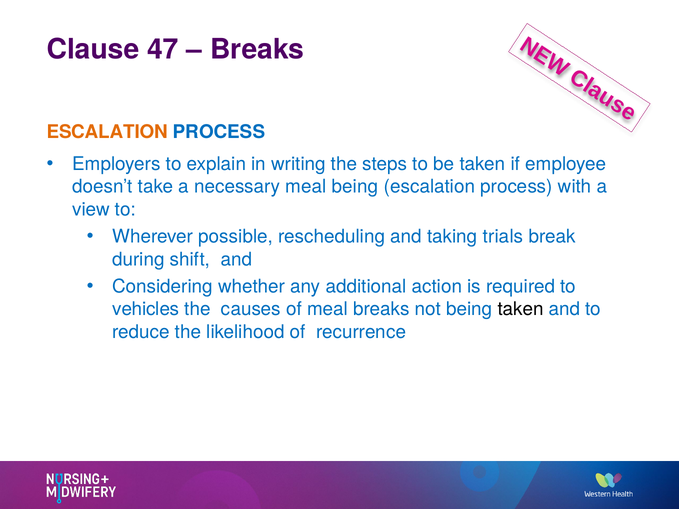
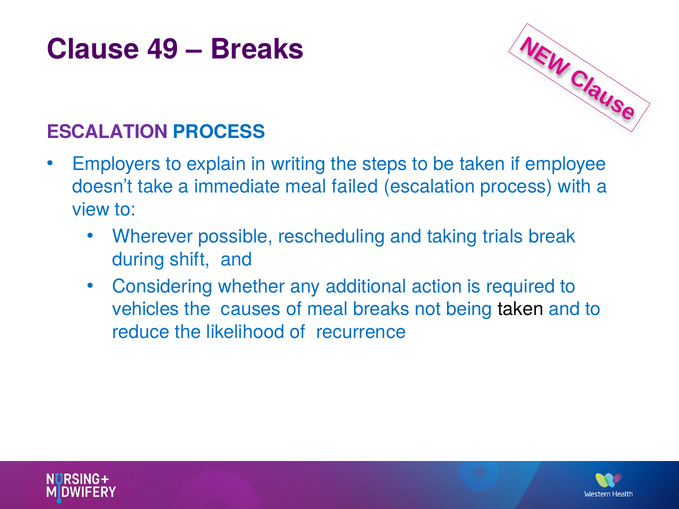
47: 47 -> 49
ESCALATION at (107, 132) colour: orange -> purple
necessary: necessary -> immediate
meal being: being -> failed
